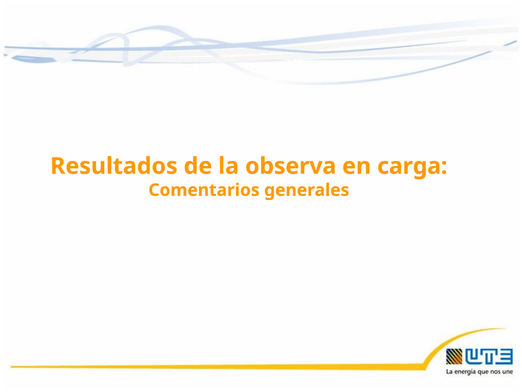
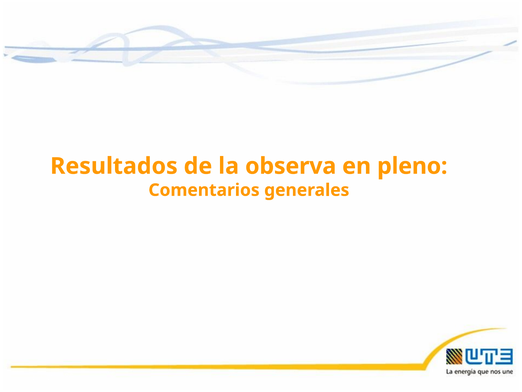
carga: carga -> pleno
